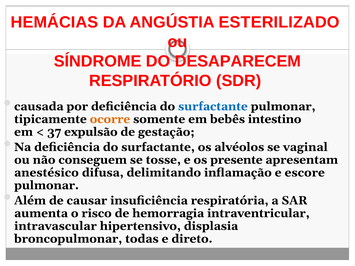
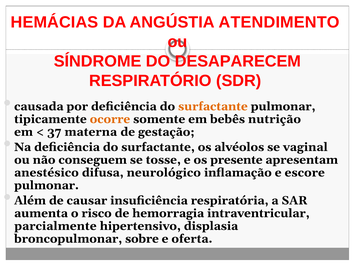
ESTERILIZADO: ESTERILIZADO -> ATENDIMENTO
surfactante at (213, 106) colour: blue -> orange
intestino: intestino -> nutrição
expulsão: expulsão -> materna
delimitando: delimitando -> neurológico
intravascular: intravascular -> parcialmente
todas: todas -> sobre
direto: direto -> oferta
